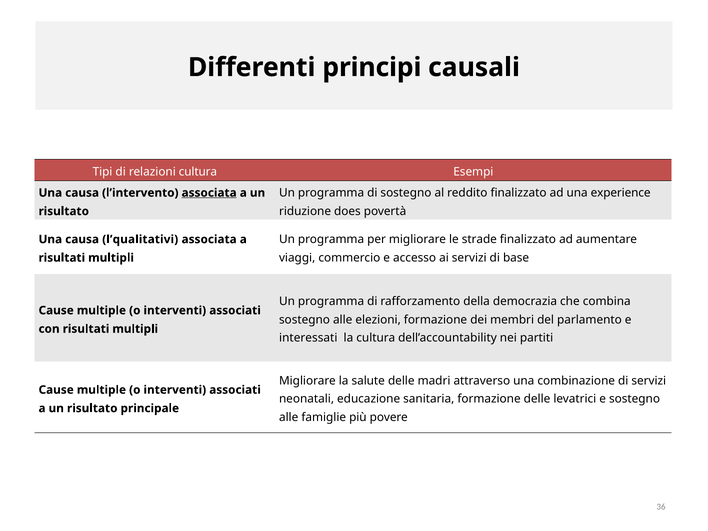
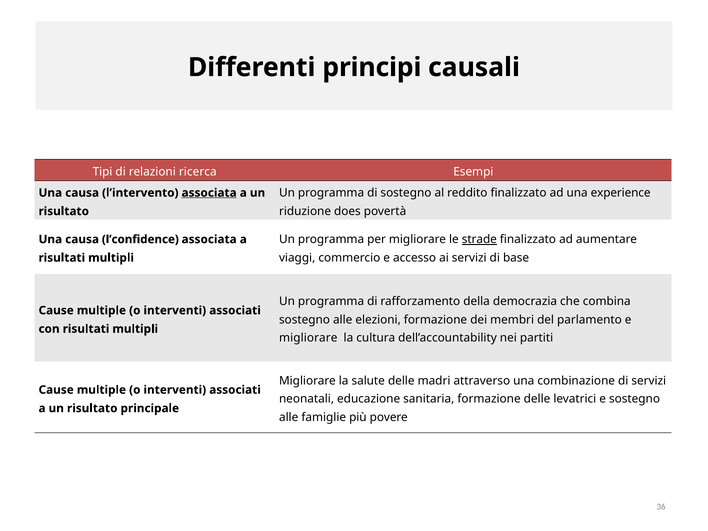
relazioni cultura: cultura -> ricerca
strade underline: none -> present
l’qualitativi: l’qualitativi -> l’confidence
interessati at (308, 338): interessati -> migliorare
